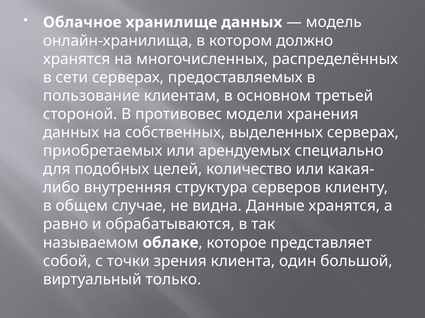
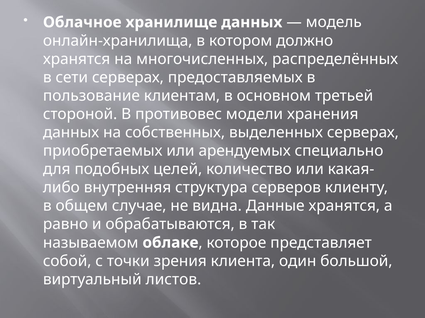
только: только -> листов
